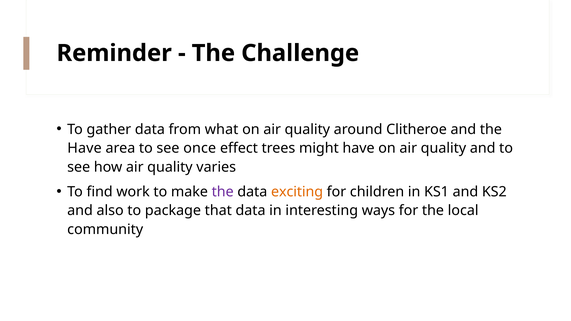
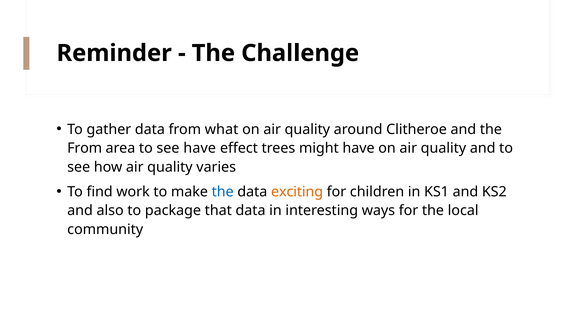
Have at (84, 148): Have -> From
see once: once -> have
the at (223, 192) colour: purple -> blue
